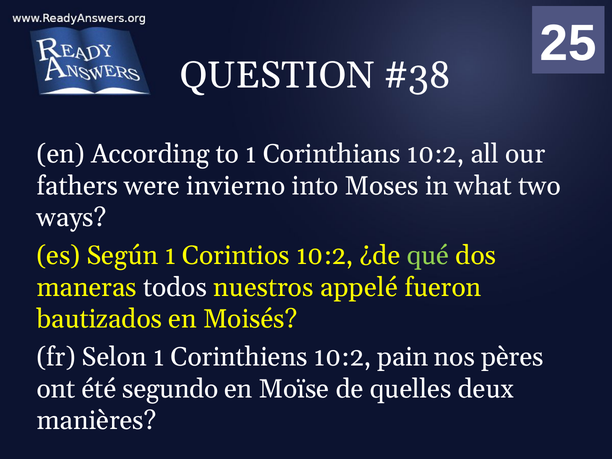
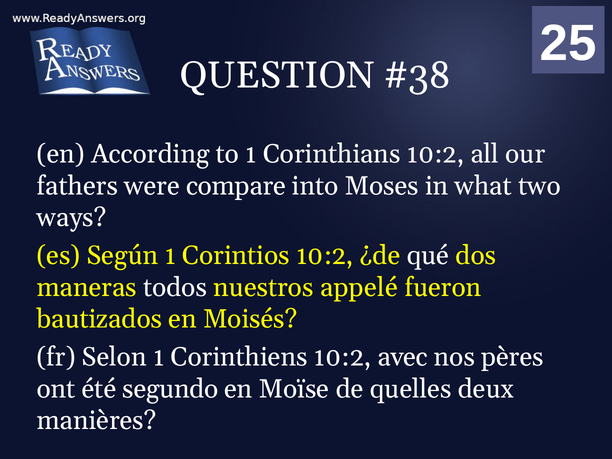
invierno: invierno -> compare
qué colour: light green -> white
pain: pain -> avec
